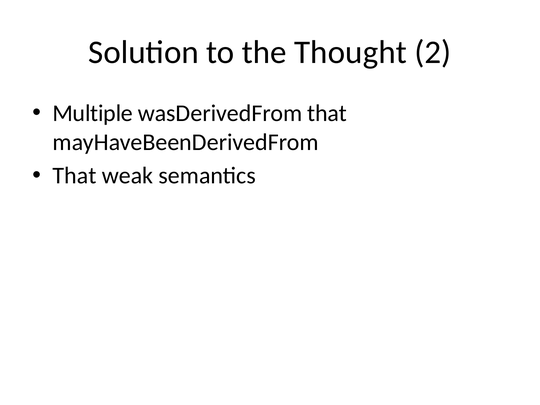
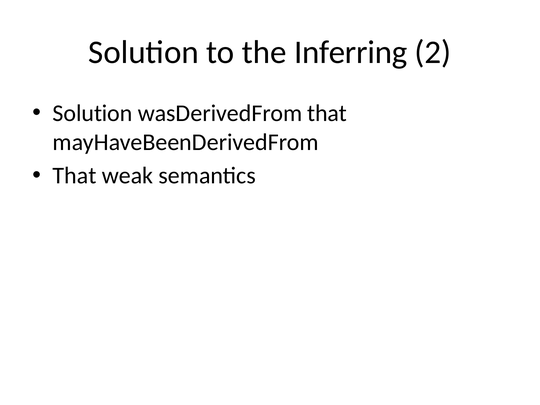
Thought: Thought -> Inferring
Multiple at (93, 113): Multiple -> Solution
